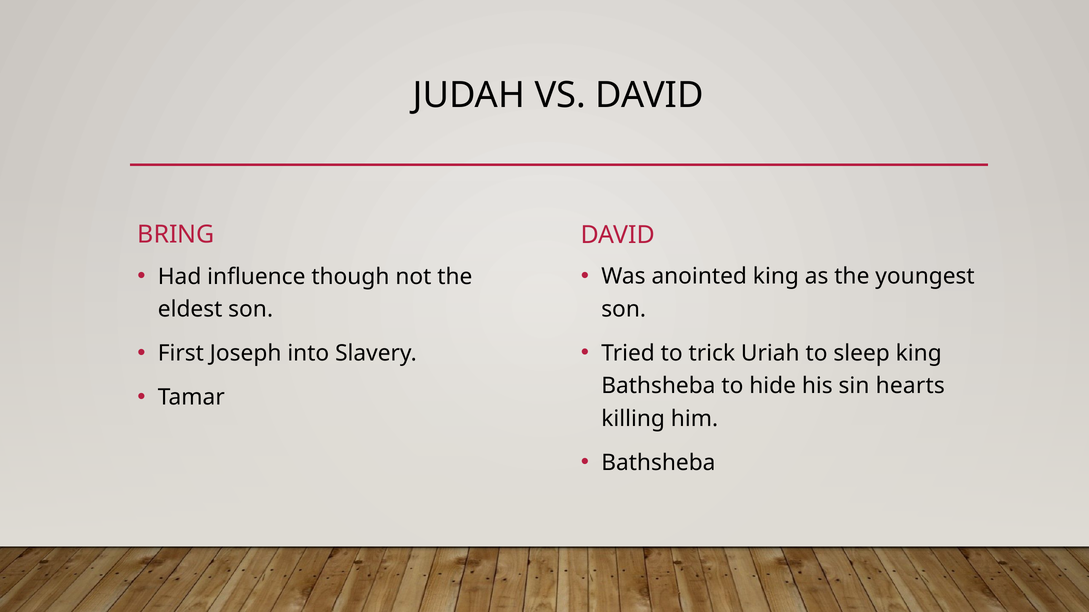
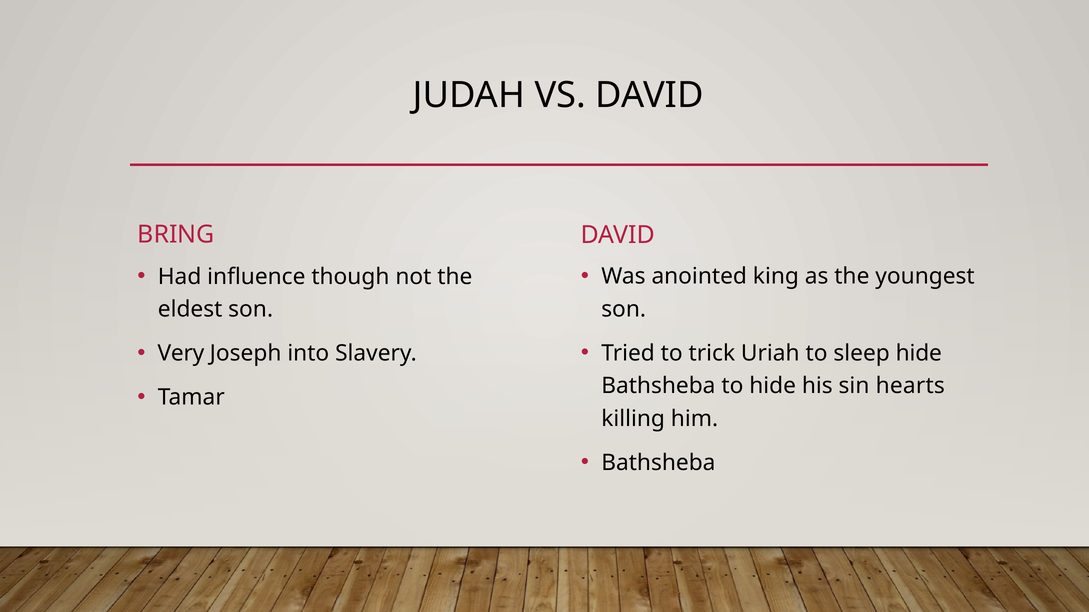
sleep king: king -> hide
First: First -> Very
